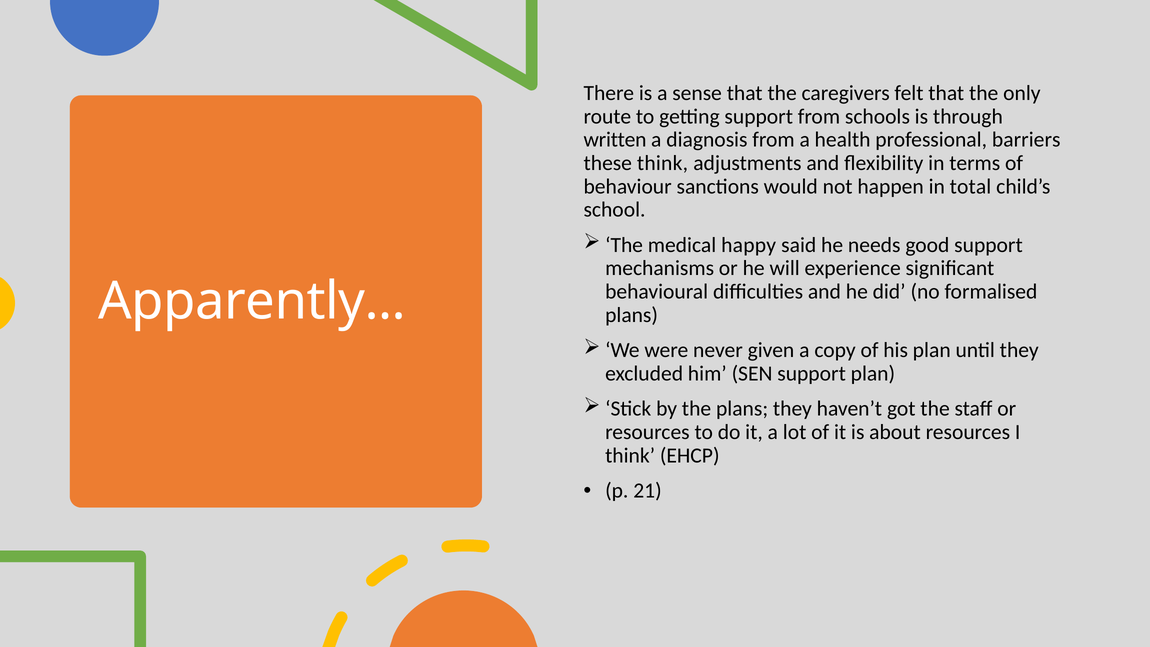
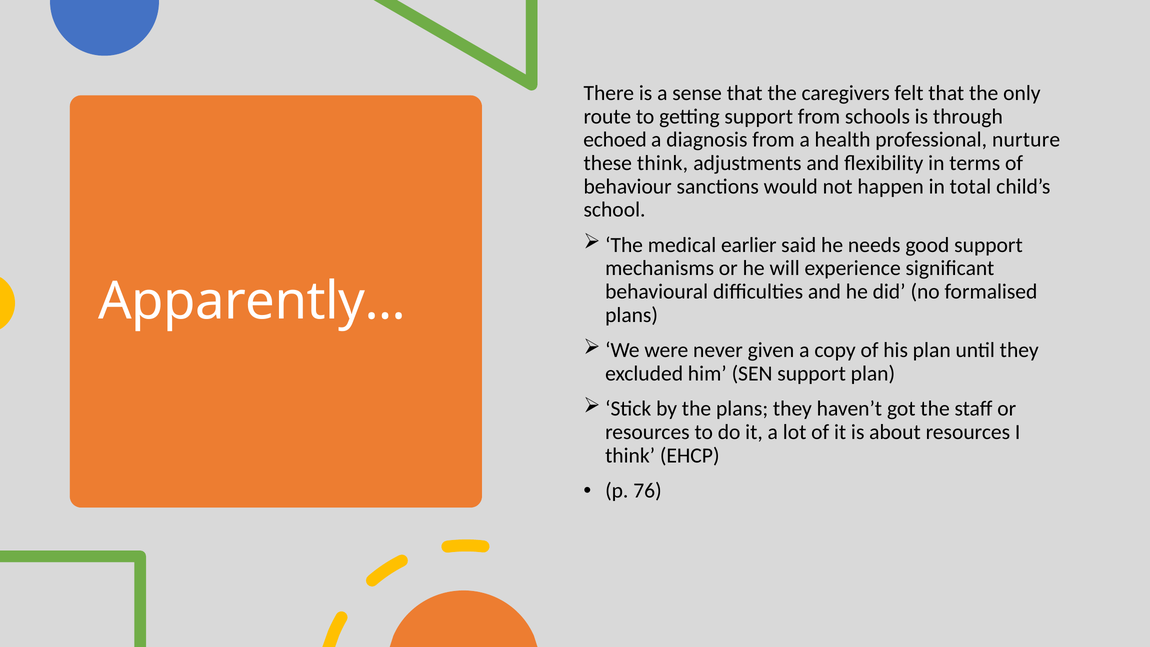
written: written -> echoed
barriers: barriers -> nurture
happy: happy -> earlier
21: 21 -> 76
